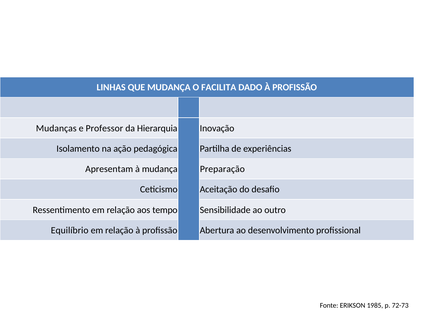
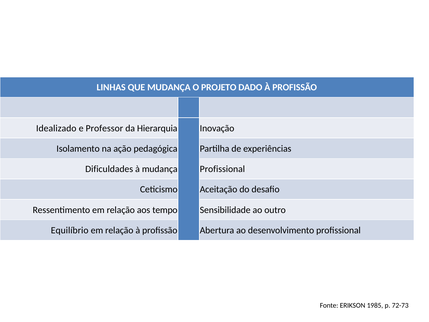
FACILITA: FACILITA -> PROJETO
Mudanças: Mudanças -> Idealizado
Apresentam: Apresentam -> Dificuldades
mudança Preparação: Preparação -> Profissional
